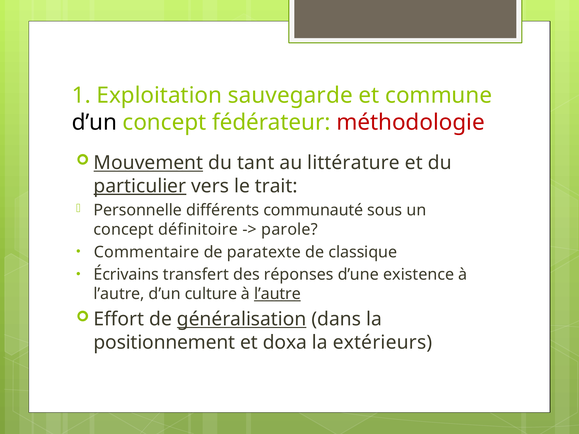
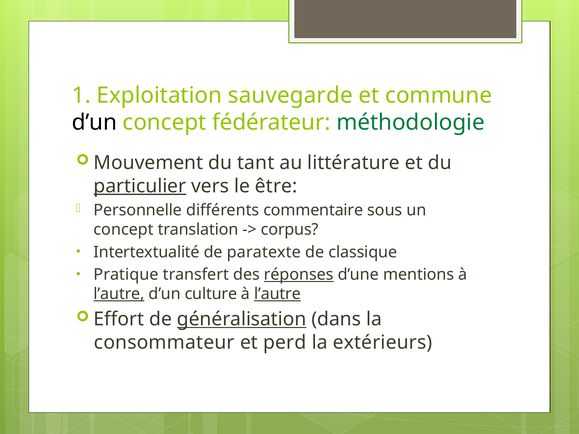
méthodologie colour: red -> green
Mouvement underline: present -> none
trait: trait -> être
communauté: communauté -> commentaire
définitoire: définitoire -> translation
parole: parole -> corpus
Commentaire: Commentaire -> Intertextualité
Écrivains: Écrivains -> Pratique
réponses underline: none -> present
existence: existence -> mentions
l’autre at (119, 294) underline: none -> present
positionnement: positionnement -> consommateur
doxa: doxa -> perd
